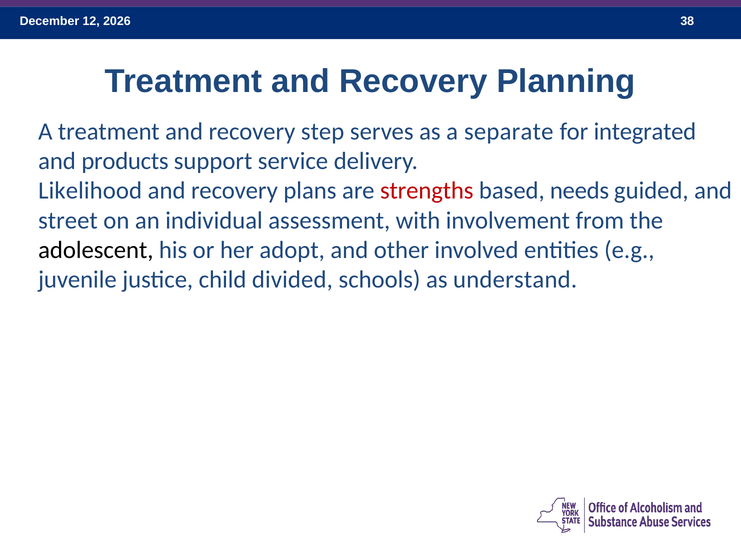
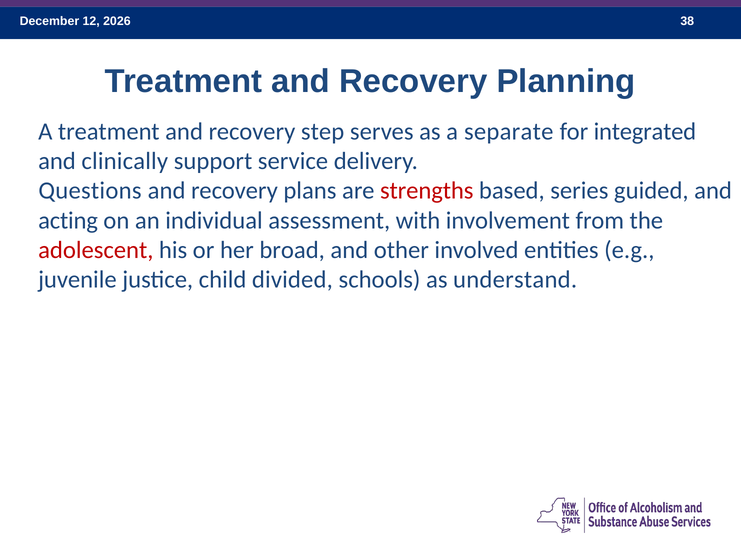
products: products -> clinically
Likelihood: Likelihood -> Questions
needs: needs -> series
street: street -> acting
adolescent colour: black -> red
adopt: adopt -> broad
